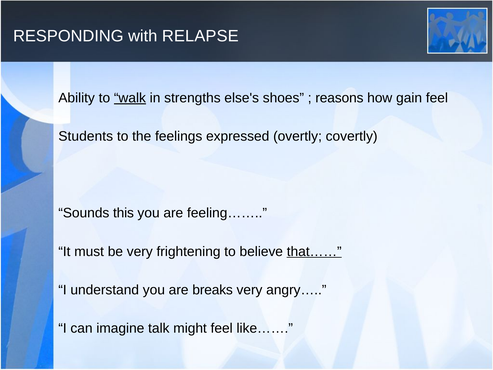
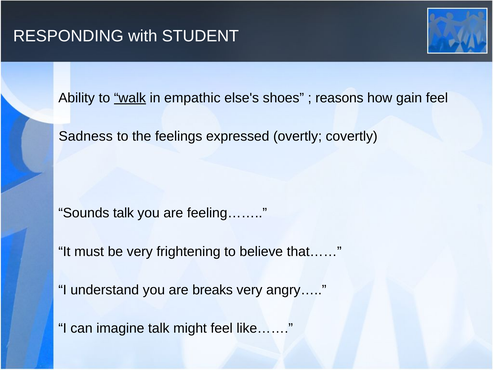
RELAPSE: RELAPSE -> STUDENT
strengths: strengths -> empathic
Students: Students -> Sadness
Sounds this: this -> talk
that…… underline: present -> none
